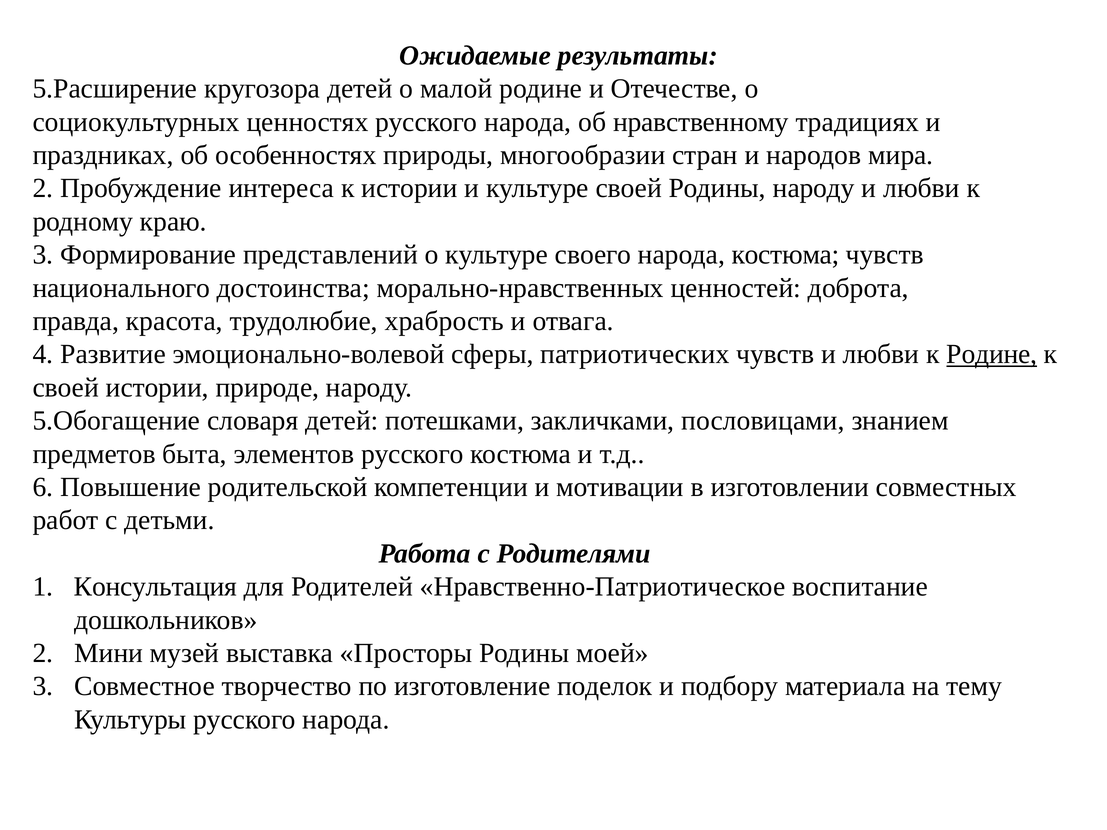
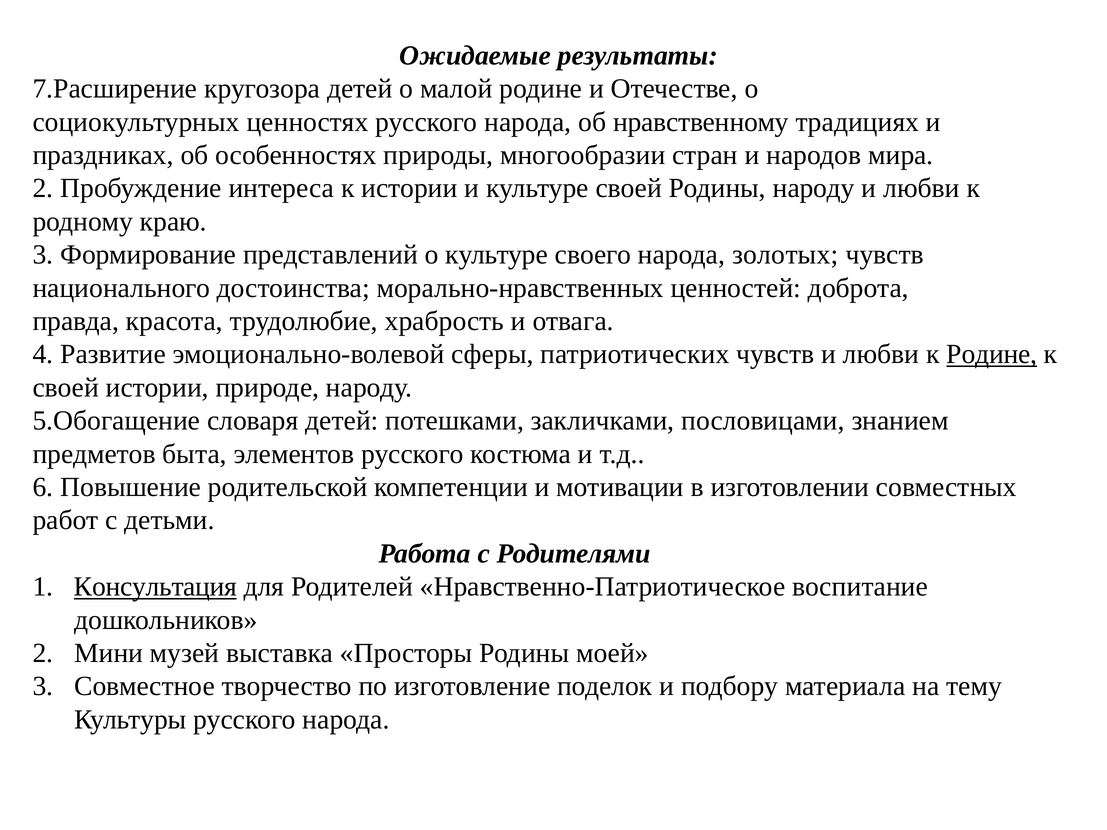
5.Расширение: 5.Расширение -> 7.Расширение
народа костюма: костюма -> золотых
Консультация underline: none -> present
